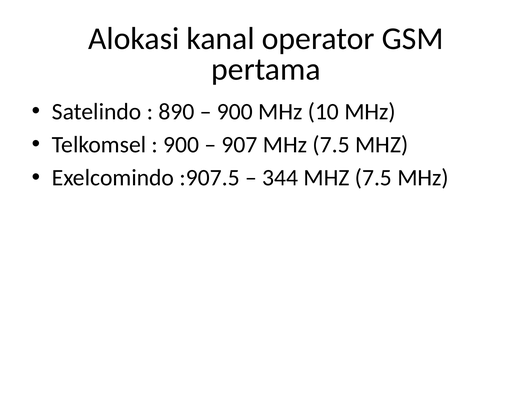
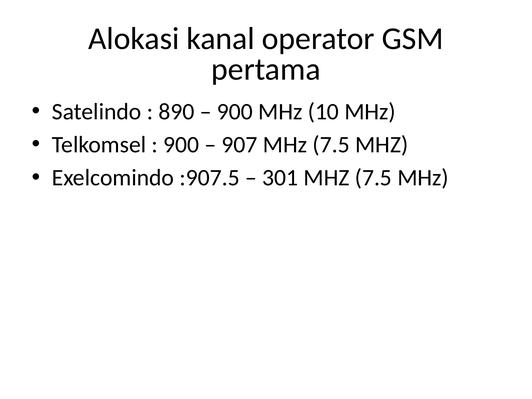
344: 344 -> 301
